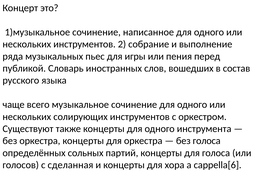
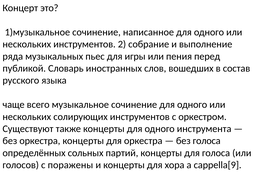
сделанная: сделанная -> поражены
cappella[6: cappella[6 -> cappella[9
